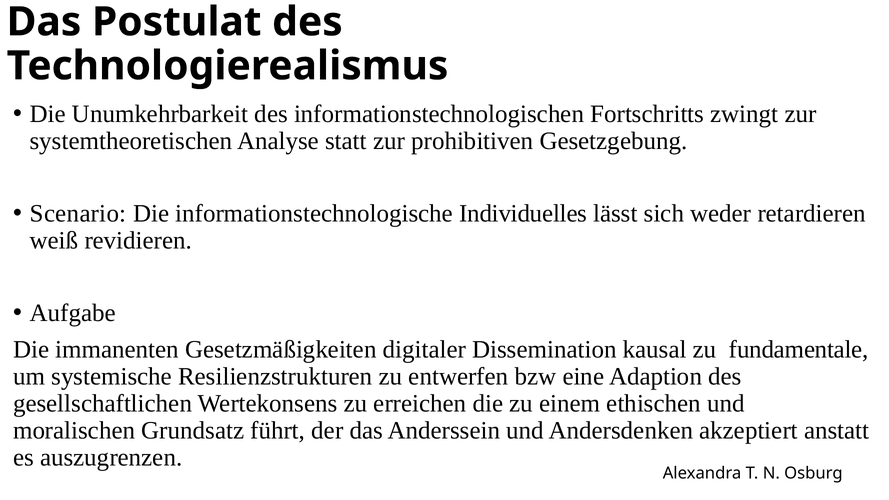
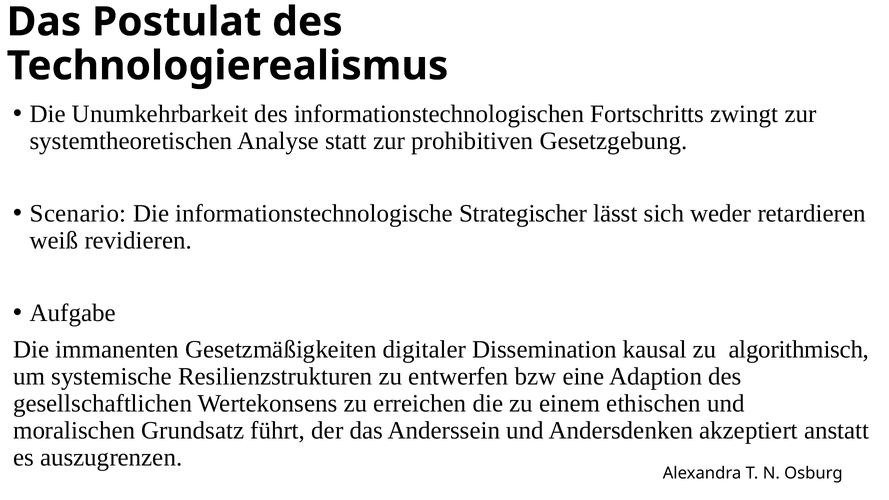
Individuelles: Individuelles -> Strategischer
fundamentale: fundamentale -> algorithmisch
